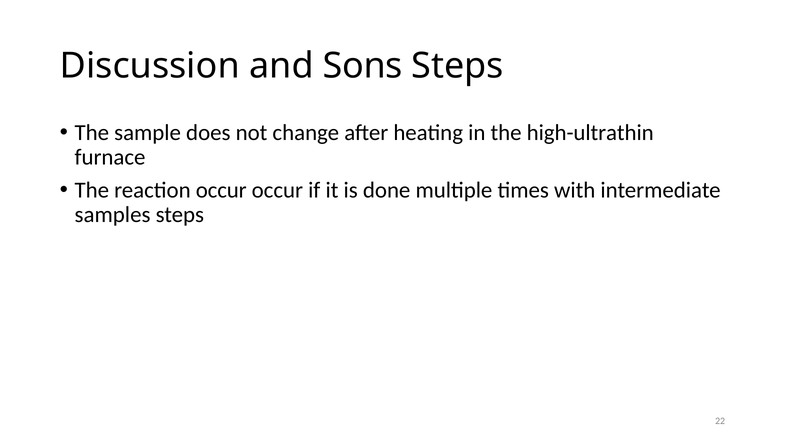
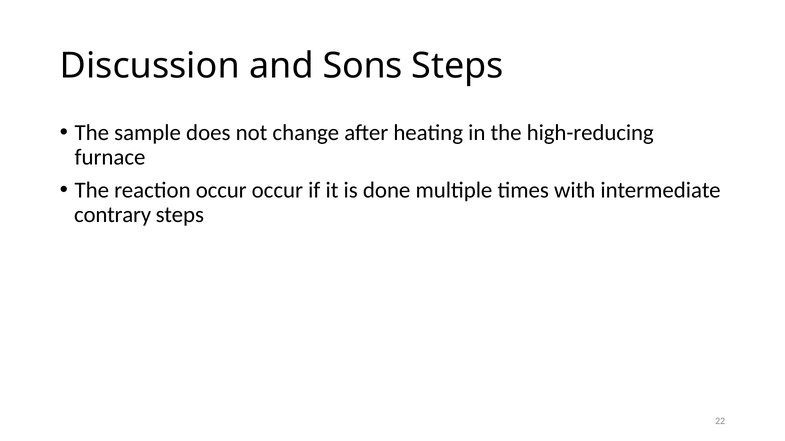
high-ultrathin: high-ultrathin -> high-reducing
samples: samples -> contrary
